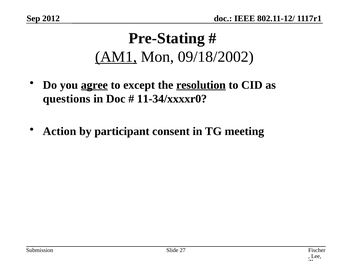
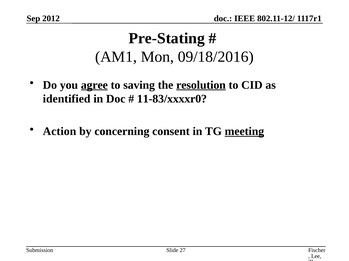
AM1 underline: present -> none
09/18/2002: 09/18/2002 -> 09/18/2016
except: except -> saving
questions: questions -> identified
11-34/xxxxr0: 11-34/xxxxr0 -> 11-83/xxxxr0
participant: participant -> concerning
meeting underline: none -> present
